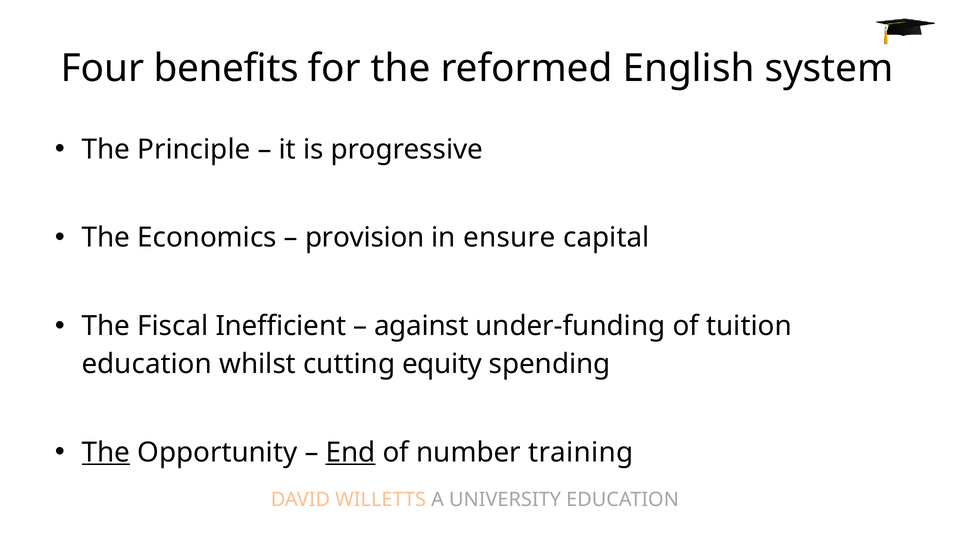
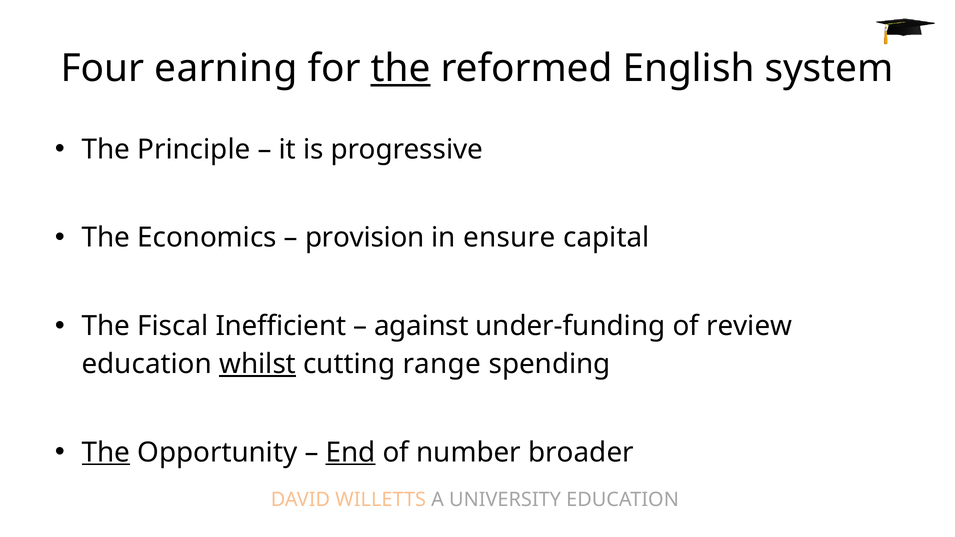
benefits: benefits -> earning
the at (401, 68) underline: none -> present
tuition: tuition -> review
whilst underline: none -> present
equity: equity -> range
training: training -> broader
